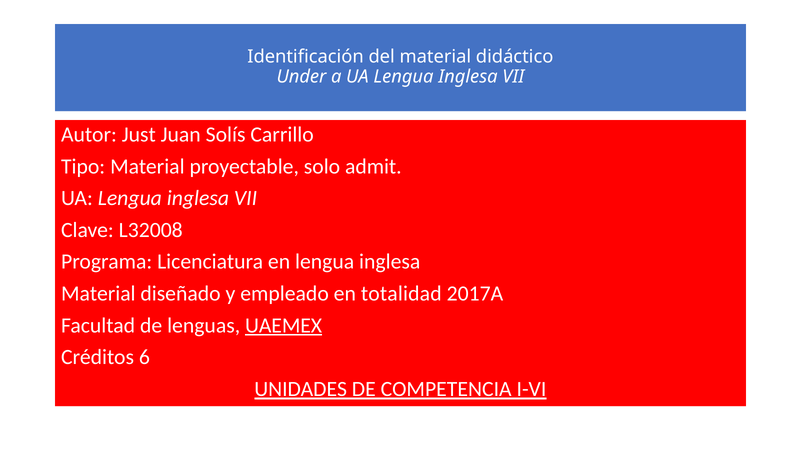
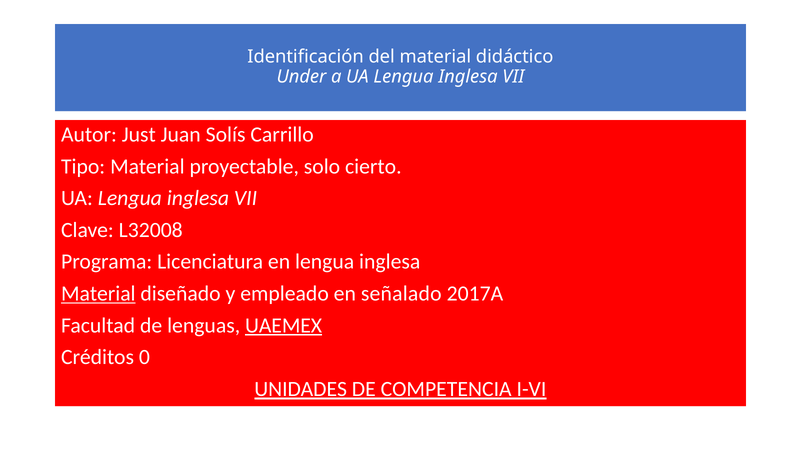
admit: admit -> cierto
Material at (98, 293) underline: none -> present
totalidad: totalidad -> señalado
6: 6 -> 0
